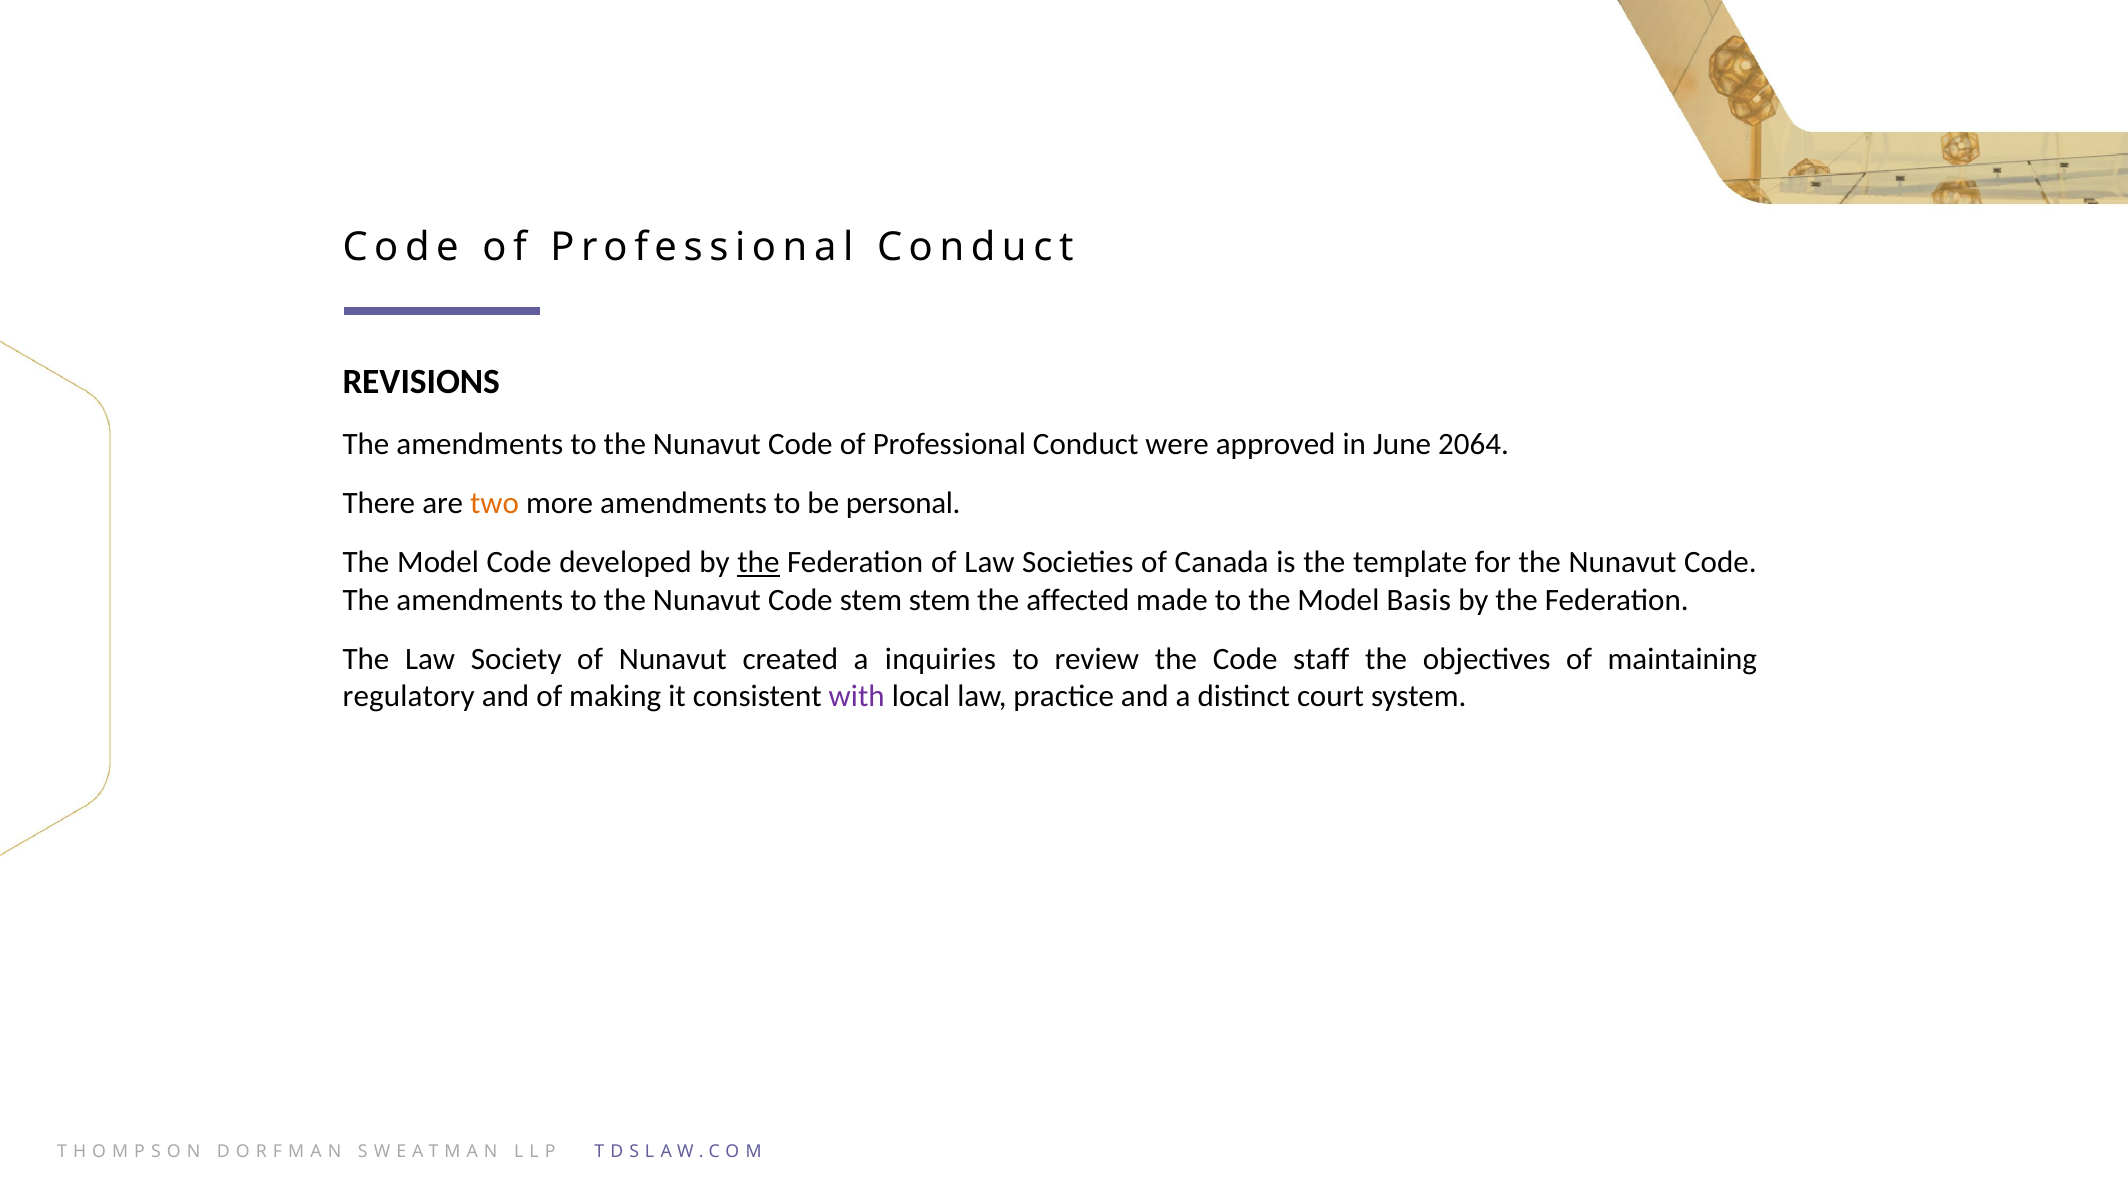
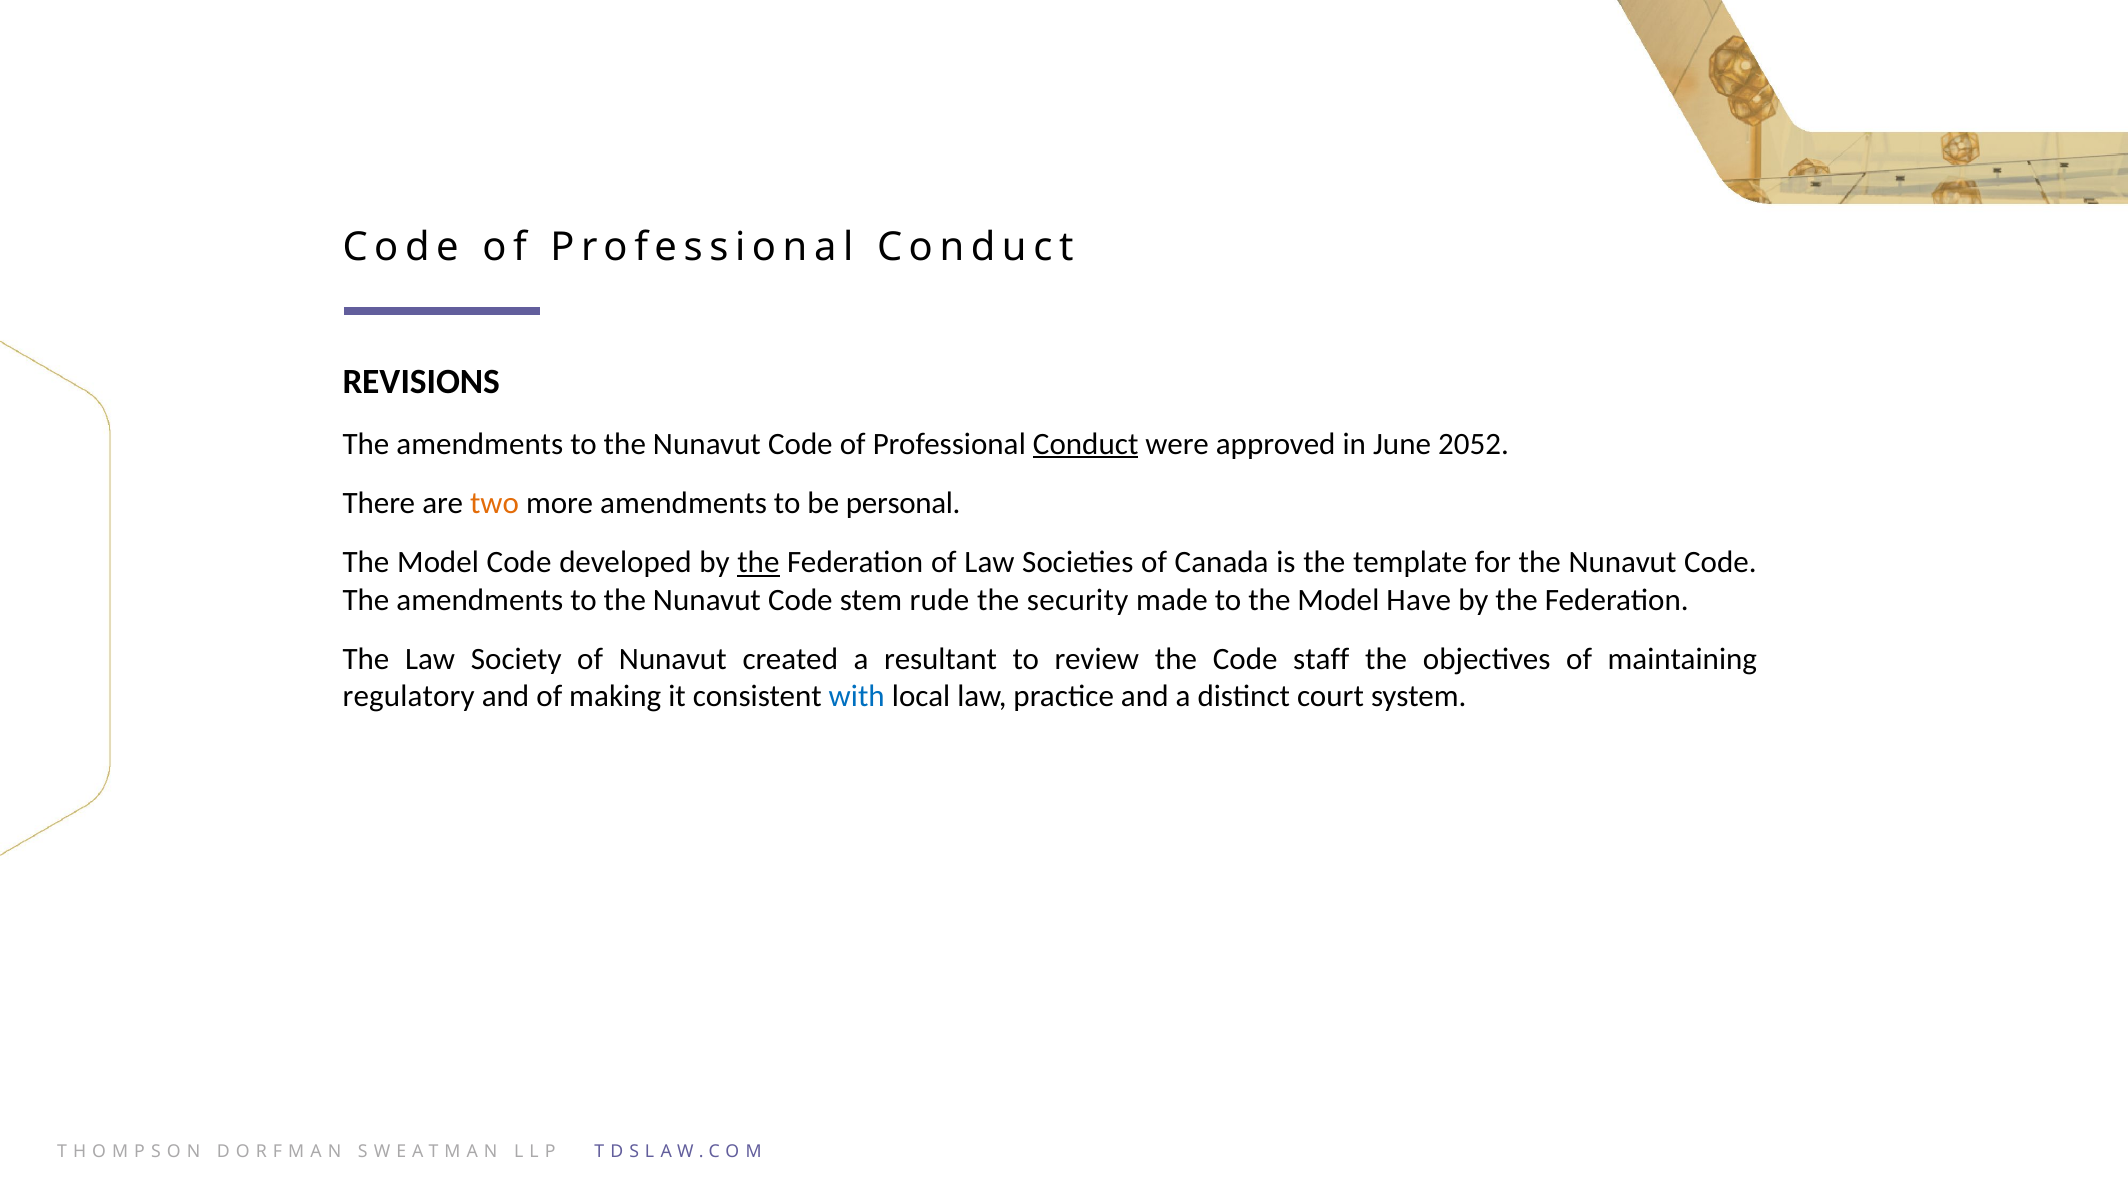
Conduct at (1086, 444) underline: none -> present
2064: 2064 -> 2052
stem stem: stem -> rude
affected: affected -> security
Basis: Basis -> Have
inquiries: inquiries -> resultant
with colour: purple -> blue
